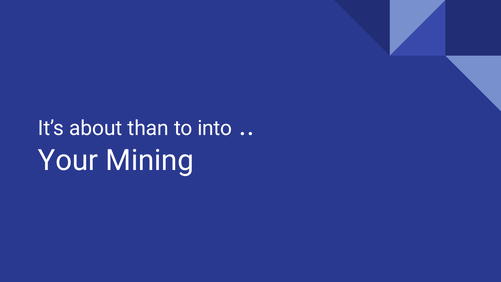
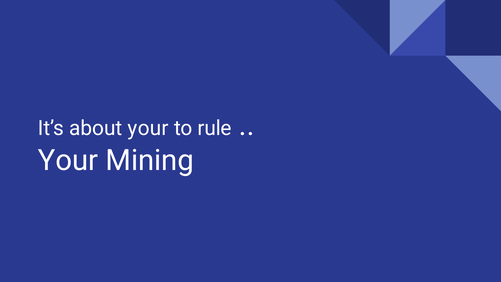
about than: than -> your
into: into -> rule
